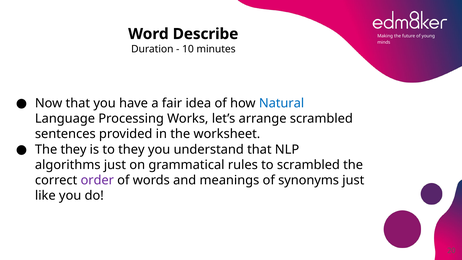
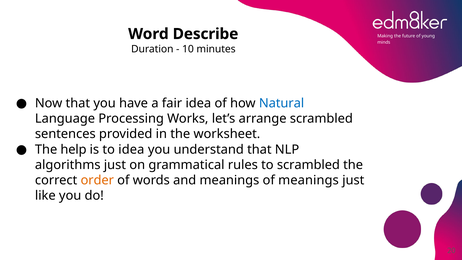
The they: they -> help
to they: they -> idea
order colour: purple -> orange
of synonyms: synonyms -> meanings
